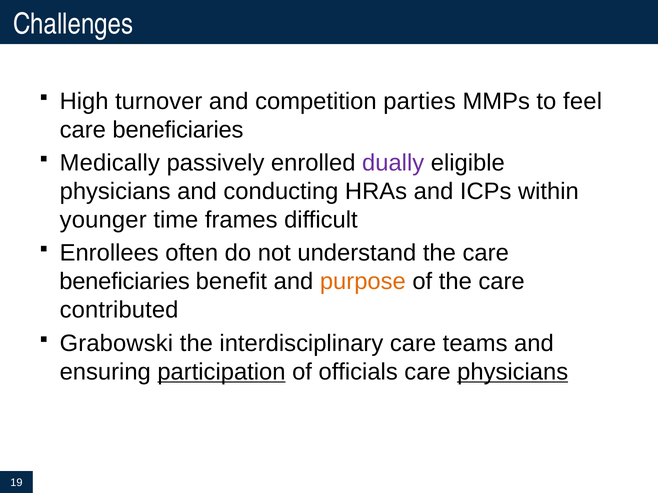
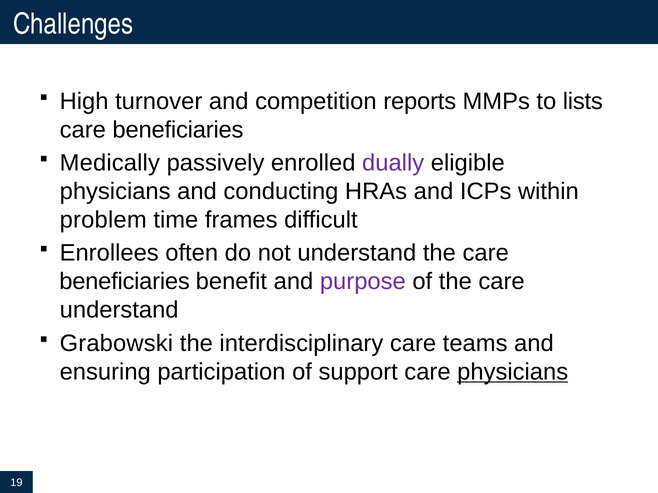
parties: parties -> reports
feel: feel -> lists
younger: younger -> problem
purpose colour: orange -> purple
contributed at (119, 310): contributed -> understand
participation underline: present -> none
officials: officials -> support
